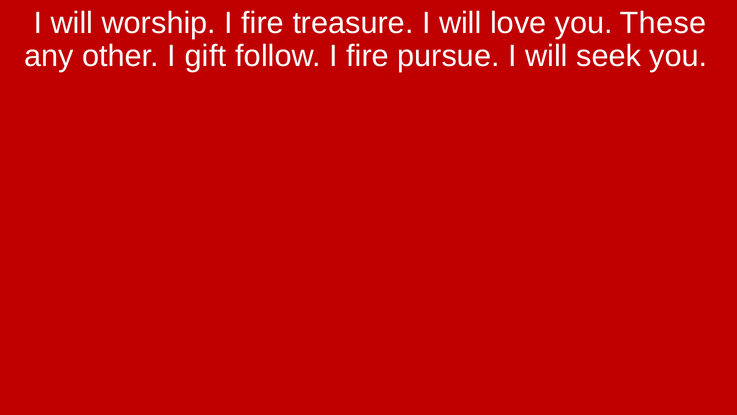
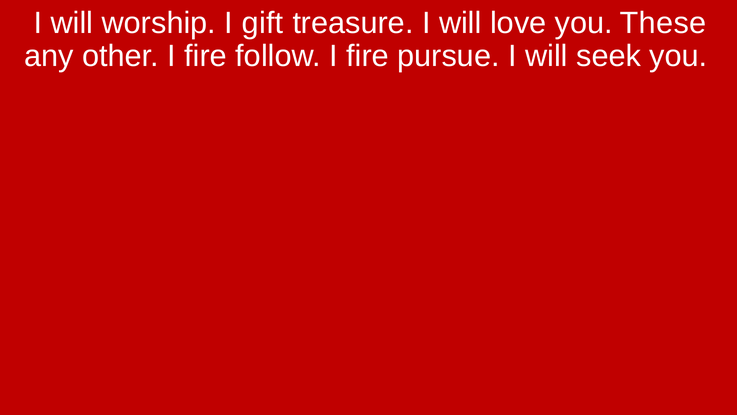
worship I fire: fire -> gift
other I gift: gift -> fire
